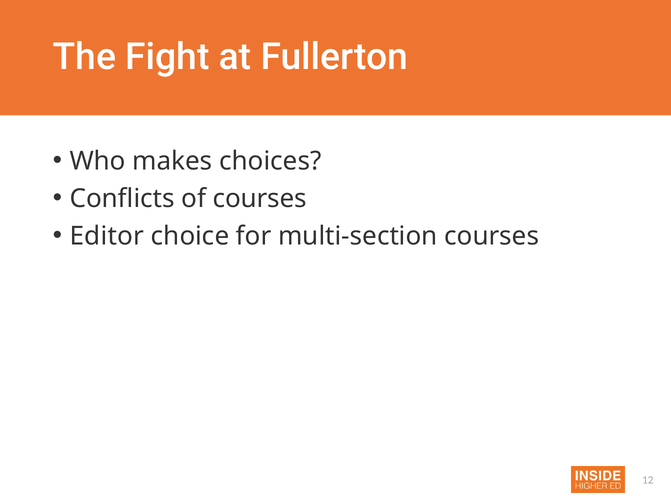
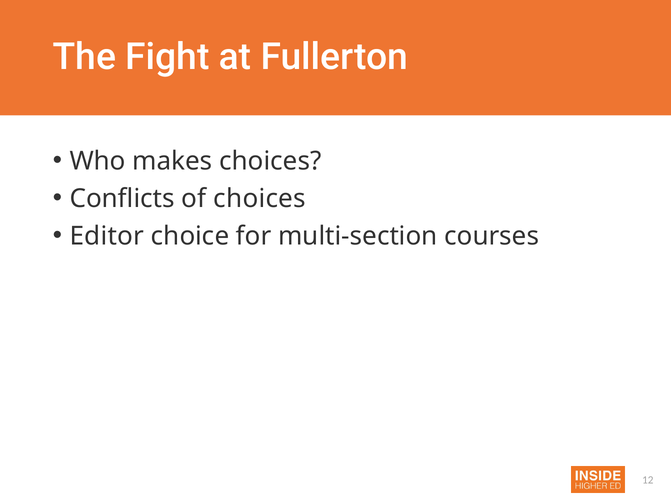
of courses: courses -> choices
